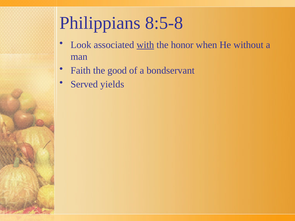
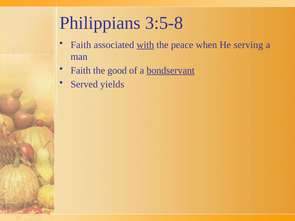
8:5-8: 8:5-8 -> 3:5-8
Look at (81, 45): Look -> Faith
honor: honor -> peace
without: without -> serving
bondservant underline: none -> present
